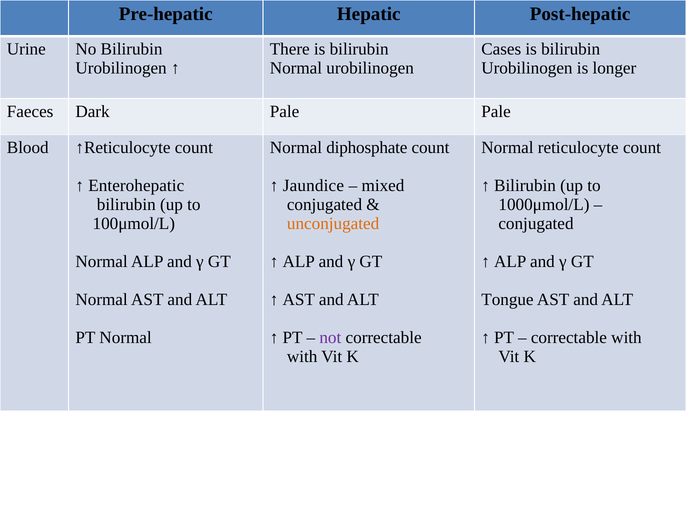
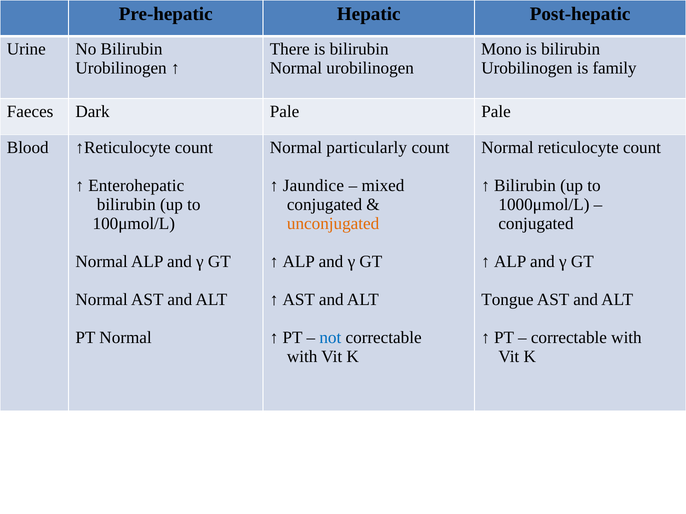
Cases: Cases -> Mono
longer: longer -> family
diphosphate: diphosphate -> particularly
not colour: purple -> blue
